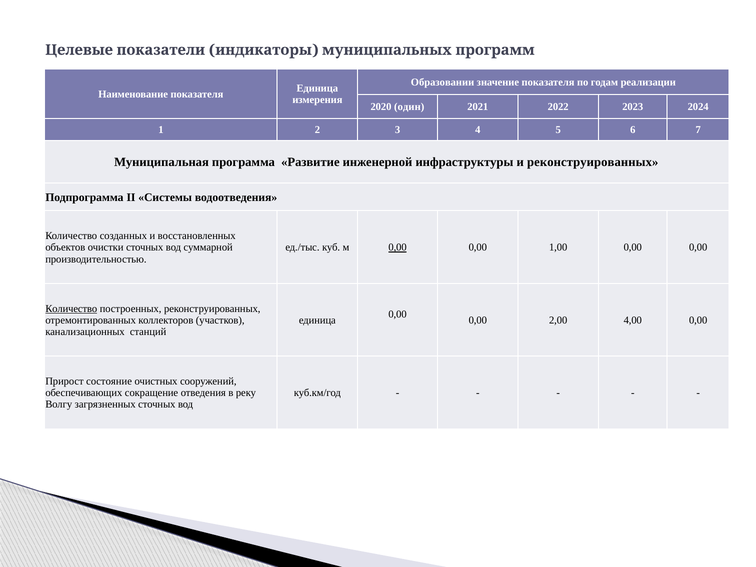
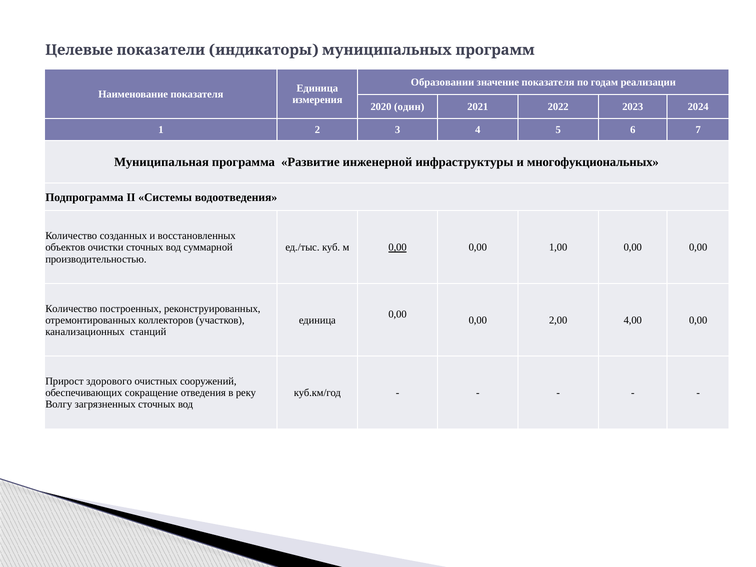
и реконструированных: реконструированных -> многофукциональных
Количество at (71, 309) underline: present -> none
состояние: состояние -> здорового
